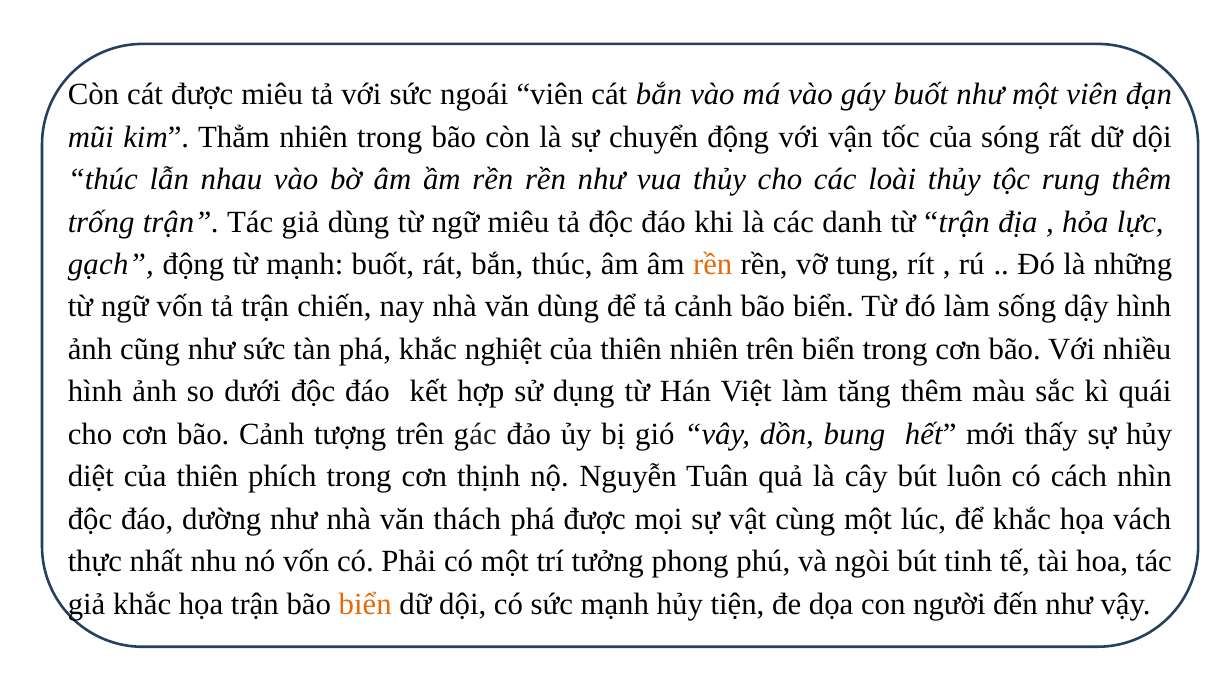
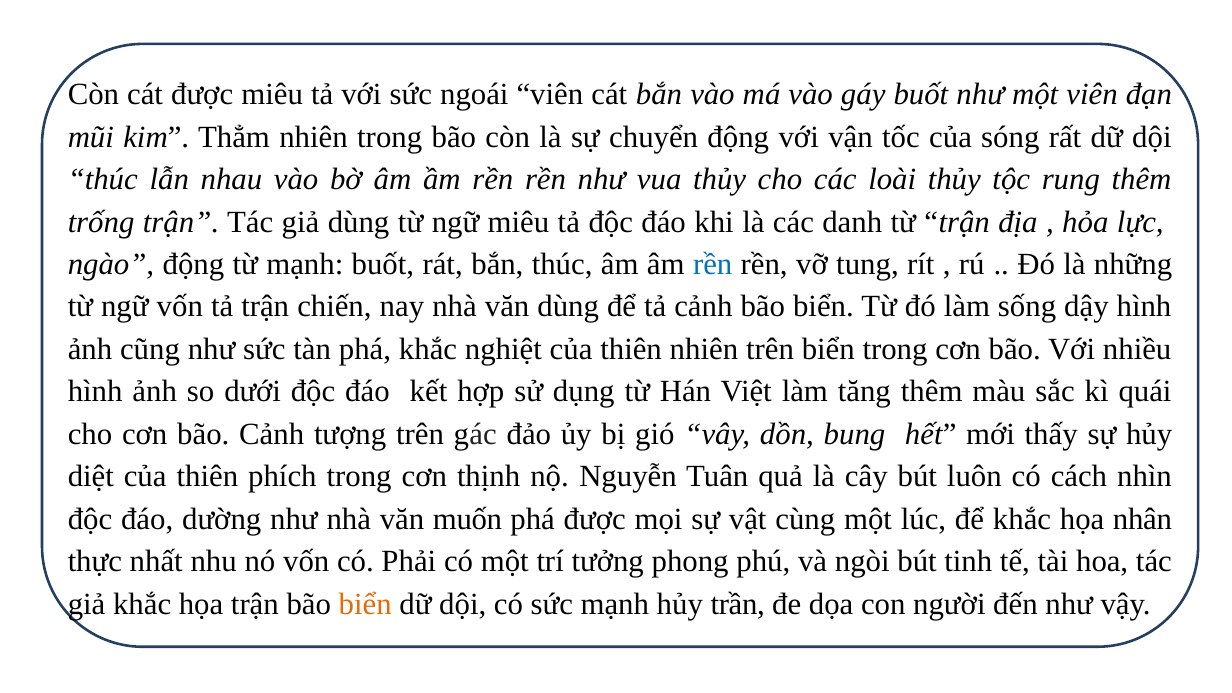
gạch: gạch -> ngào
rền at (713, 264) colour: orange -> blue
thách: thách -> muốn
vách: vách -> nhân
tiện: tiện -> trần
